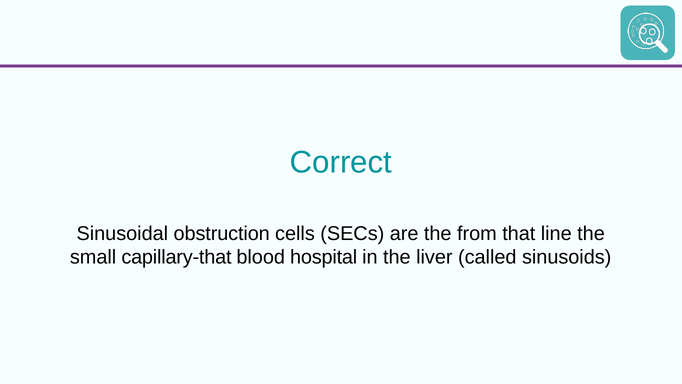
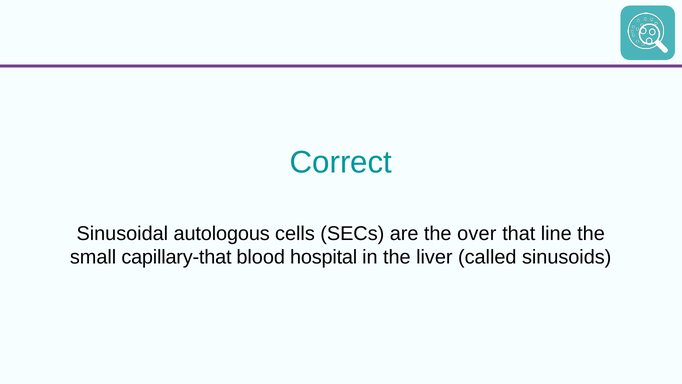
obstruction: obstruction -> autologous
from: from -> over
